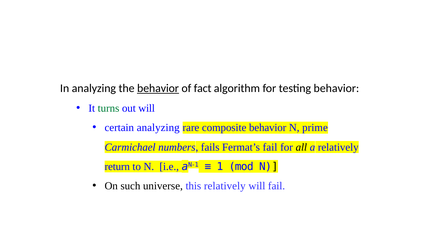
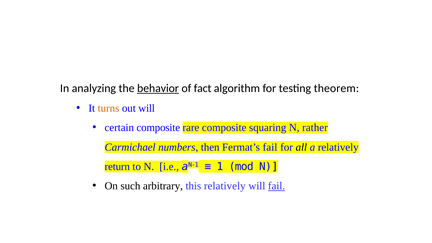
testing behavior: behavior -> theorem
turns colour: green -> orange
certain analyzing: analyzing -> composite
composite behavior: behavior -> squaring
prime: prime -> rather
fails: fails -> then
universe: universe -> arbitrary
fail at (277, 186) underline: none -> present
